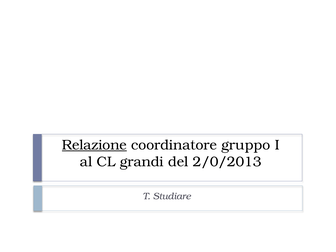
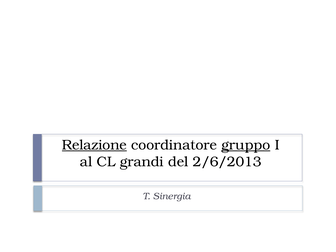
gruppo underline: none -> present
2/0/2013: 2/0/2013 -> 2/6/2013
Studiare: Studiare -> Sinergia
